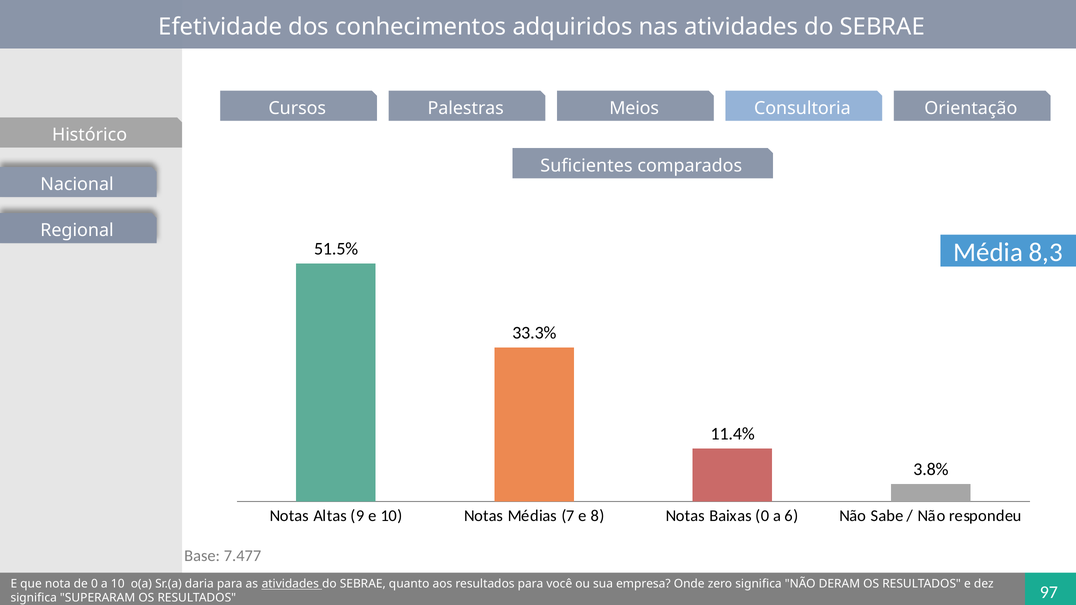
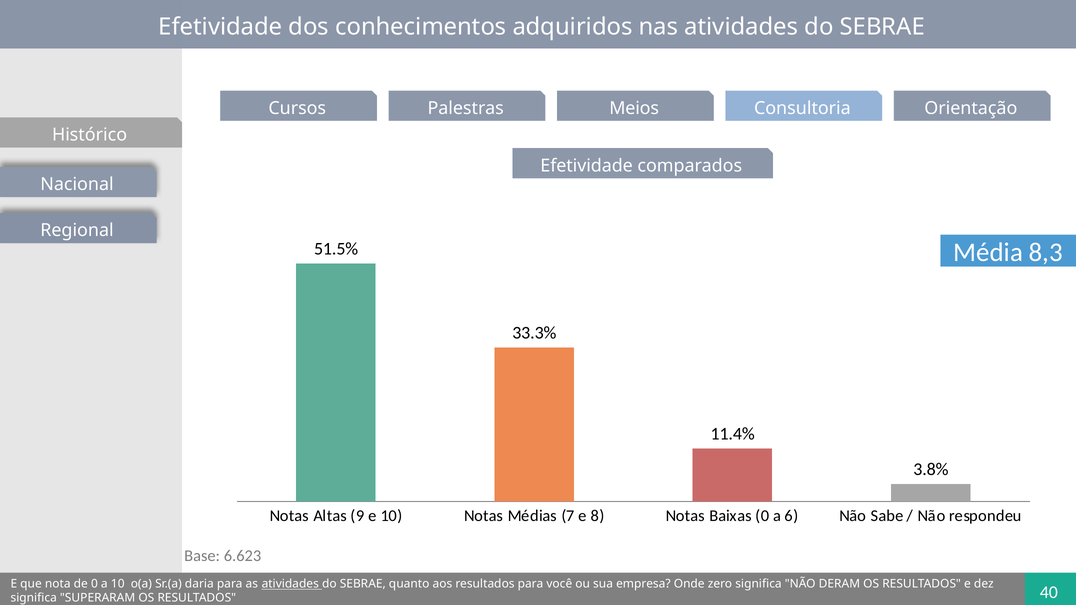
Suficientes at (587, 166): Suficientes -> Efetividade
7.477: 7.477 -> 6.623
97: 97 -> 40
